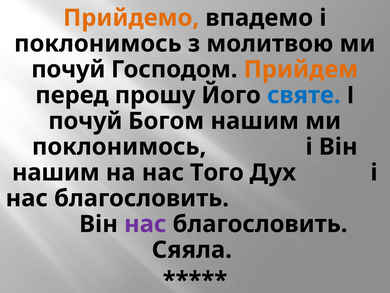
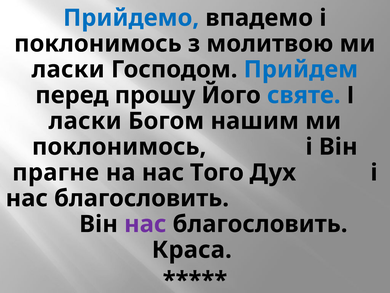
Прийдемо colour: orange -> blue
почуй at (68, 69): почуй -> ласки
Прийдем colour: orange -> blue
почуй at (85, 121): почуй -> ласки
нашим at (56, 172): нашим -> прагне
Сяяла: Сяяла -> Краса
